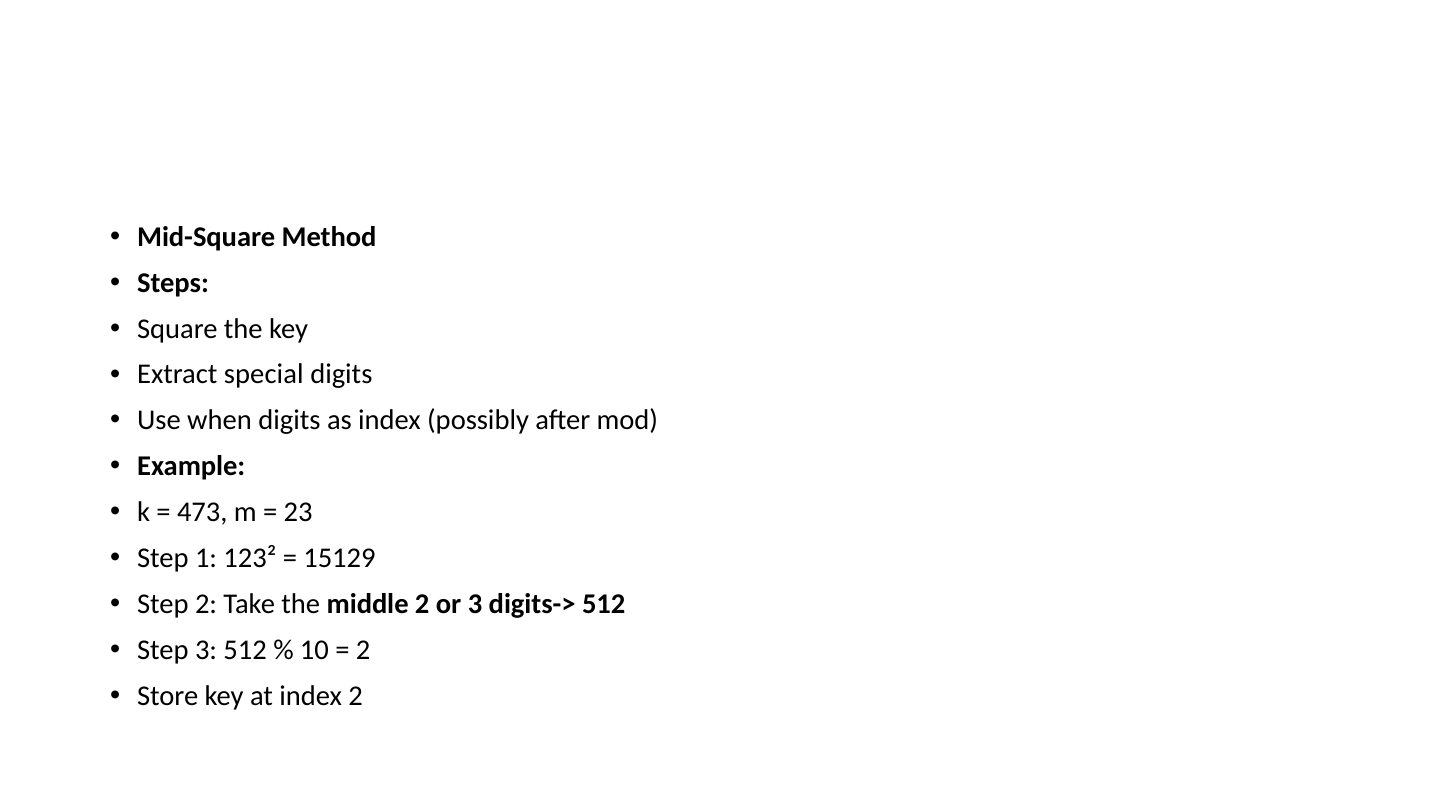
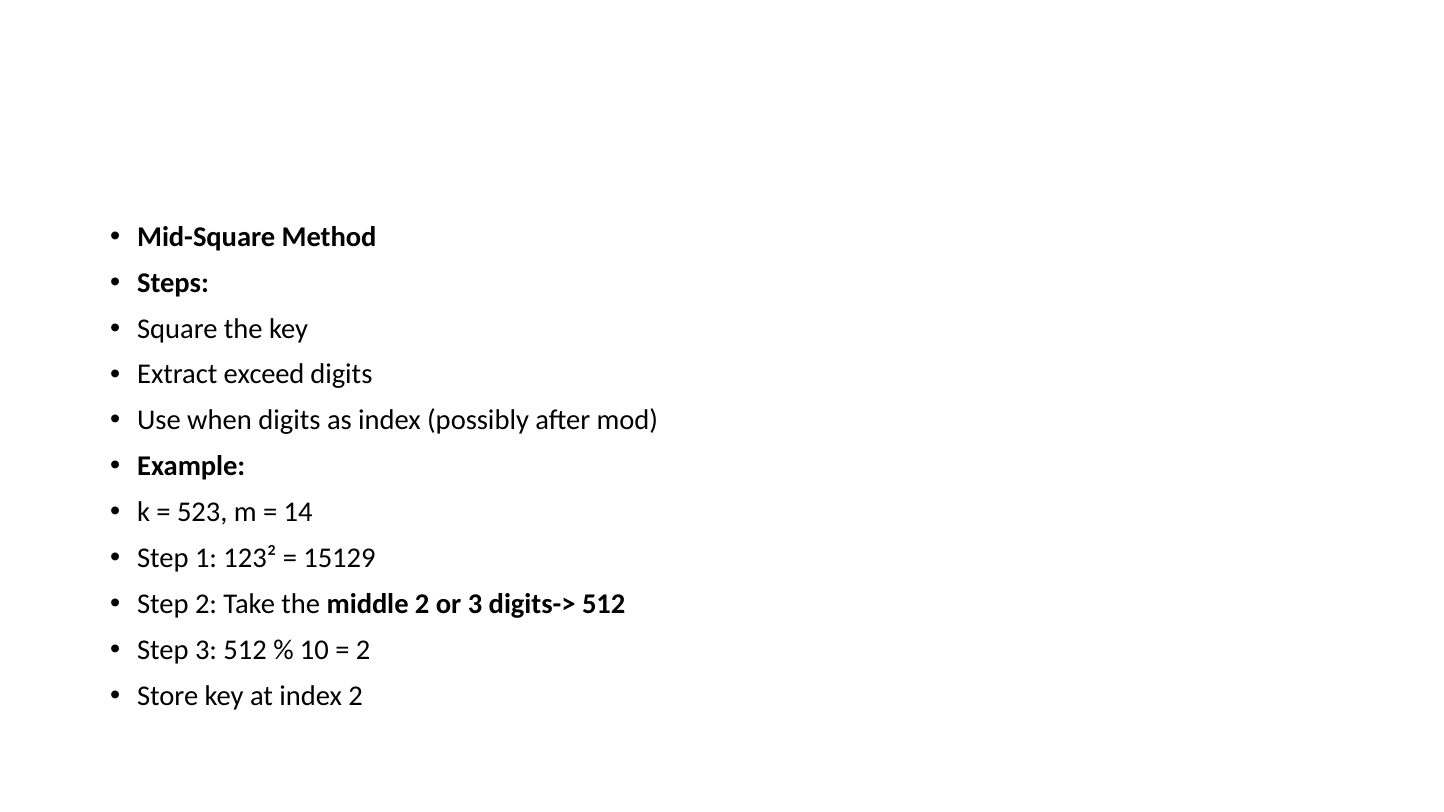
special: special -> exceed
473: 473 -> 523
23: 23 -> 14
